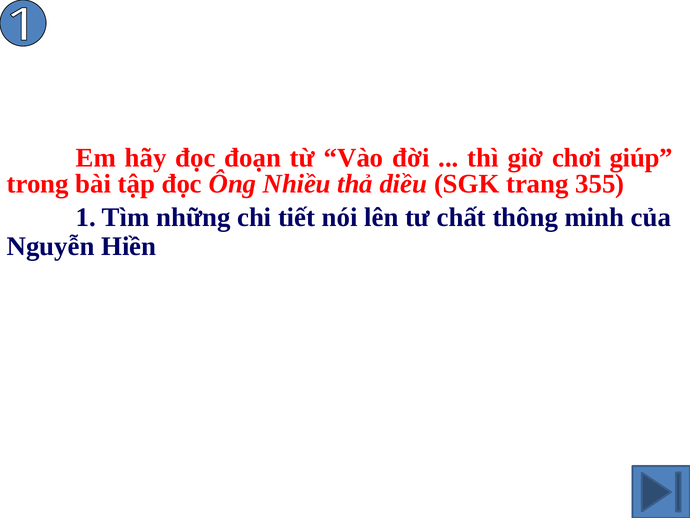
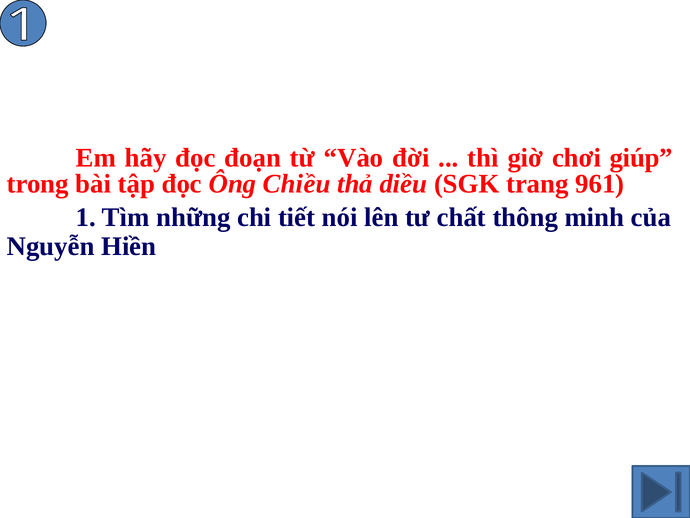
Nhiều: Nhiều -> Chiều
355: 355 -> 961
